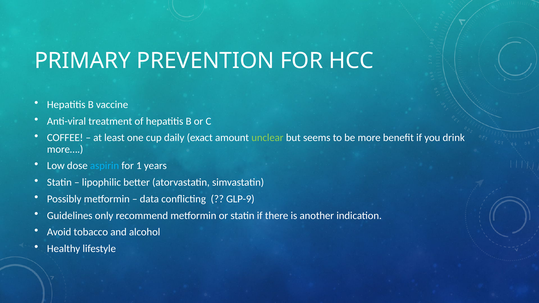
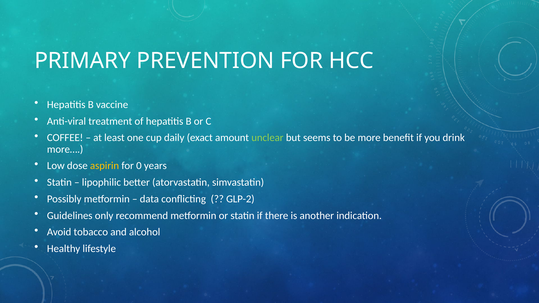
aspirin colour: light blue -> yellow
1: 1 -> 0
GLP-9: GLP-9 -> GLP-2
